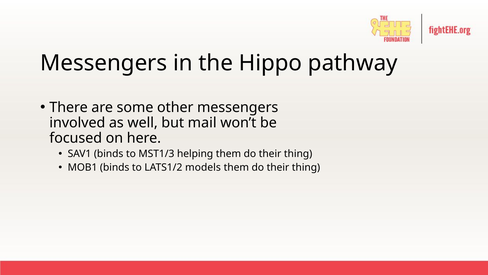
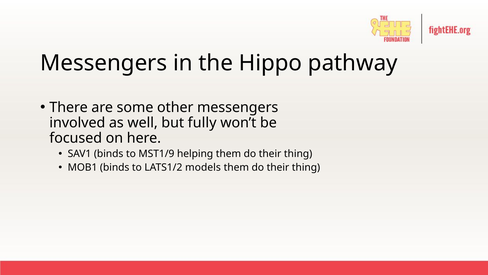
mail: mail -> fully
MST1/3: MST1/3 -> MST1/9
